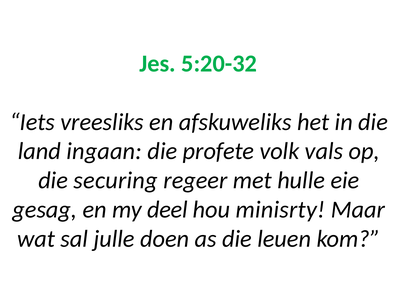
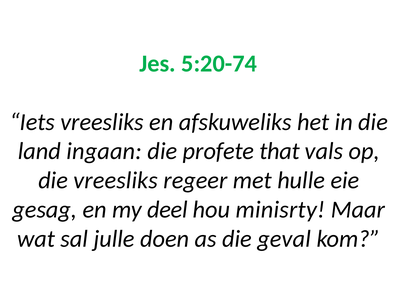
5:20-32: 5:20-32 -> 5:20-74
volk: volk -> that
die securing: securing -> vreesliks
leuen: leuen -> geval
